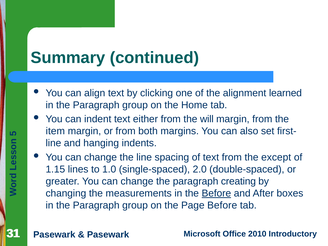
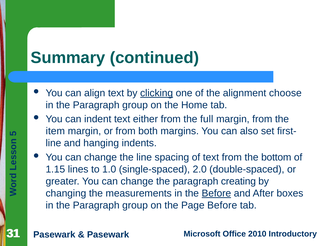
clicking underline: none -> present
learned: learned -> choose
will: will -> full
except: except -> bottom
